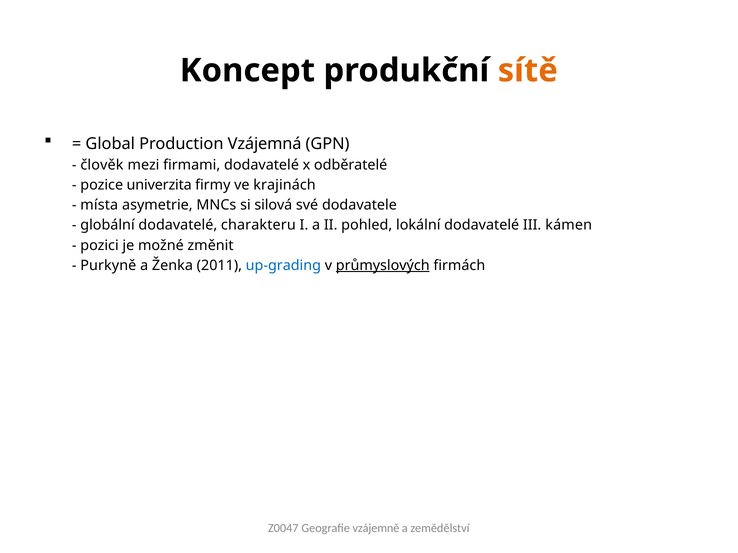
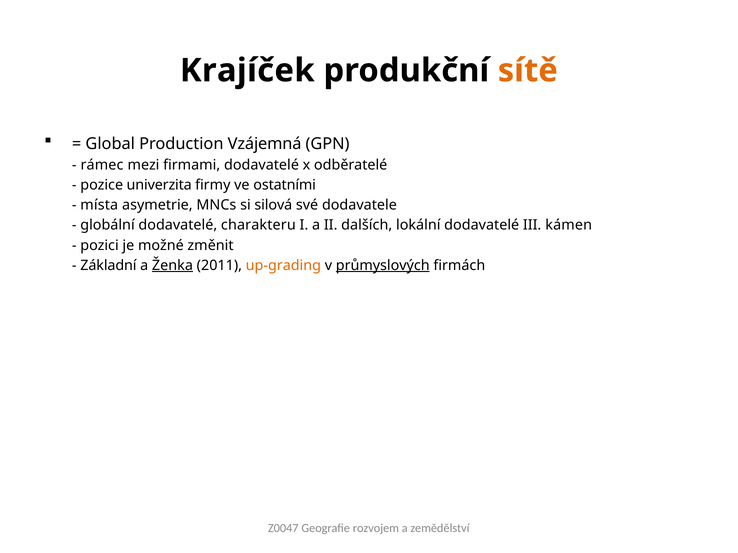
Koncept: Koncept -> Krajíček
člověk: člověk -> rámec
krajinách: krajinách -> ostatními
pohled: pohled -> dalších
Purkyně: Purkyně -> Základní
Ženka underline: none -> present
up-grading colour: blue -> orange
vzájemně: vzájemně -> rozvojem
